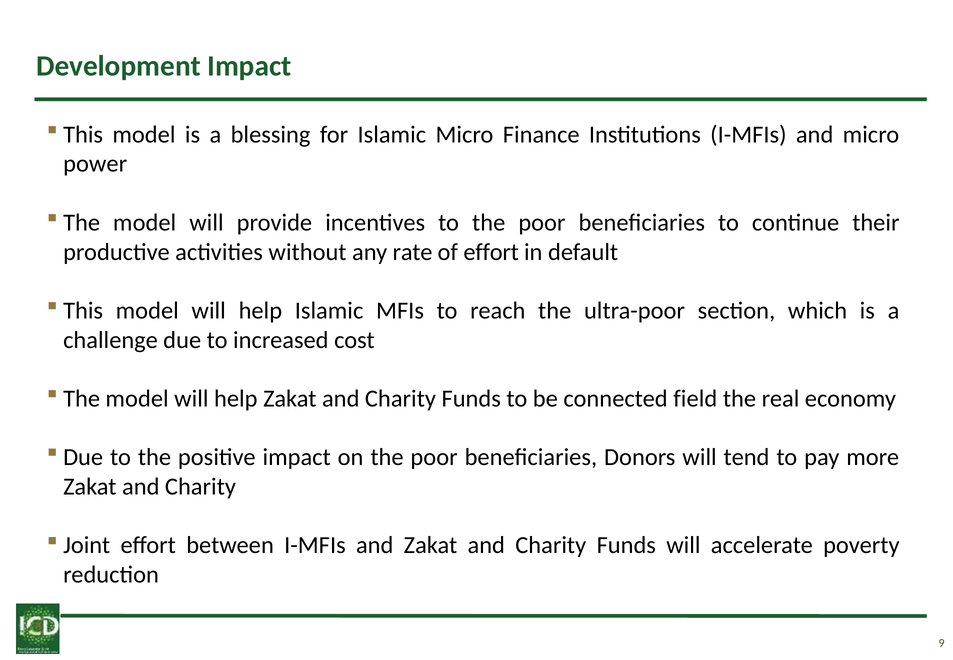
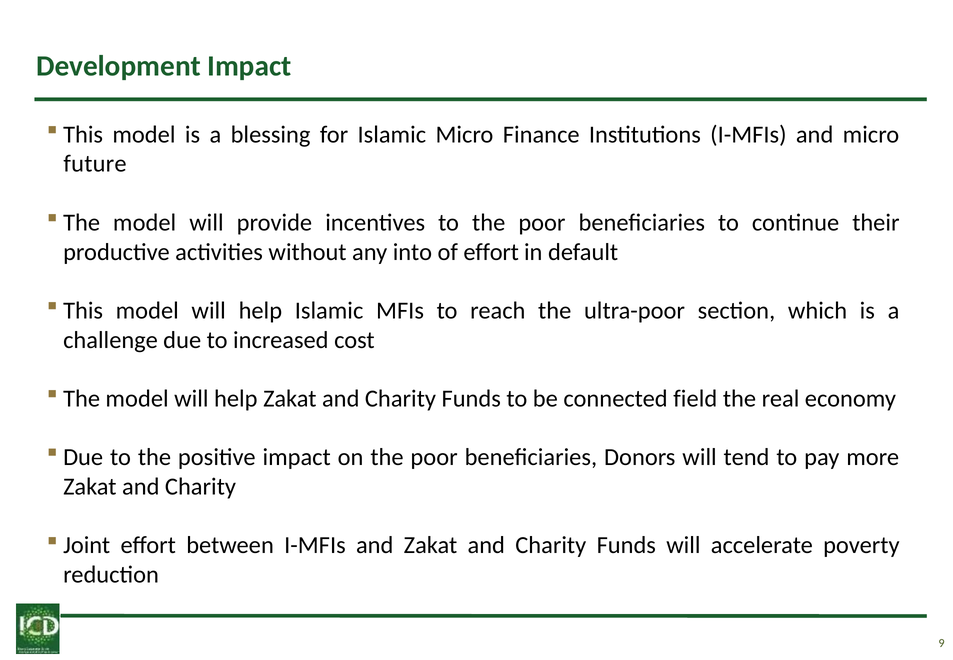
power: power -> future
rate: rate -> into
